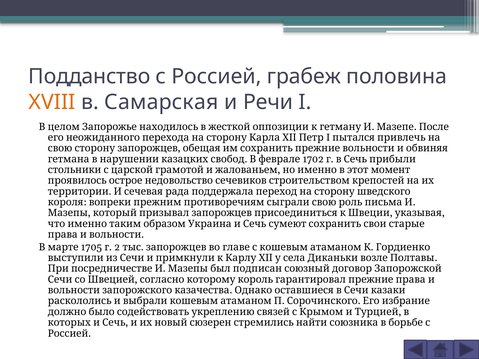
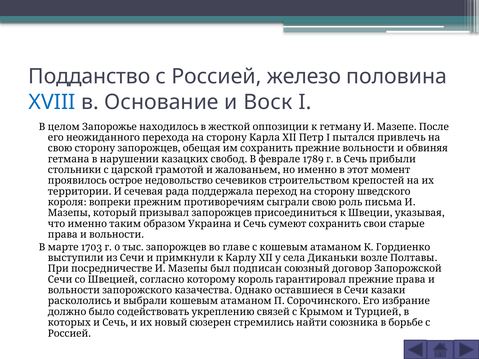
грабеж: грабеж -> железо
XVIII colour: orange -> blue
Самарская: Самарская -> Основание
Речи: Речи -> Воск
1702: 1702 -> 1789
1705: 1705 -> 1703
2: 2 -> 0
